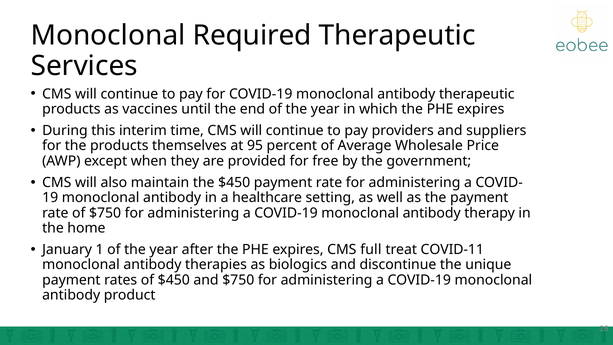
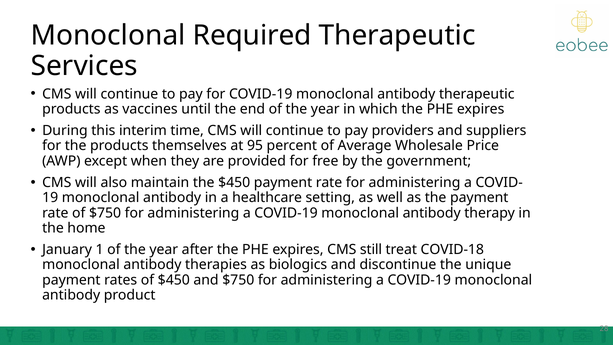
full: full -> still
COVID-11: COVID-11 -> COVID-18
